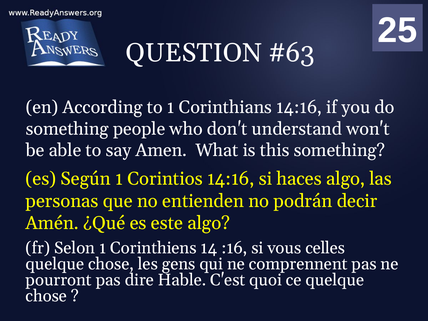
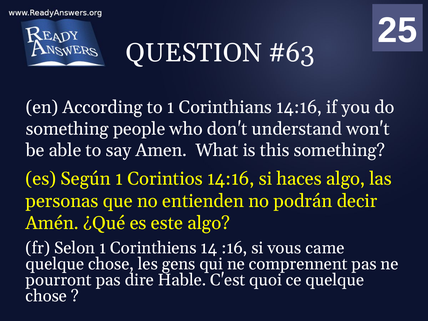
celles: celles -> came
